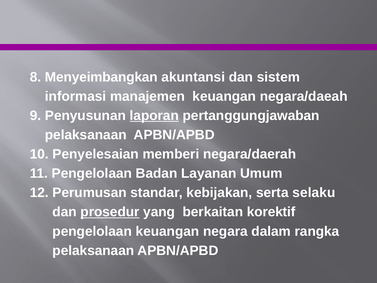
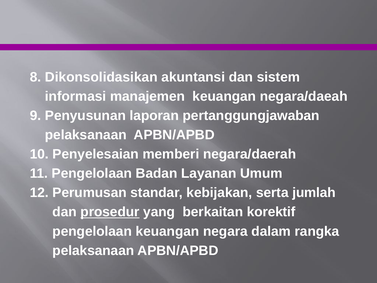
Menyeimbangkan: Menyeimbangkan -> Dikonsolidasikan
laporan underline: present -> none
selaku: selaku -> jumlah
